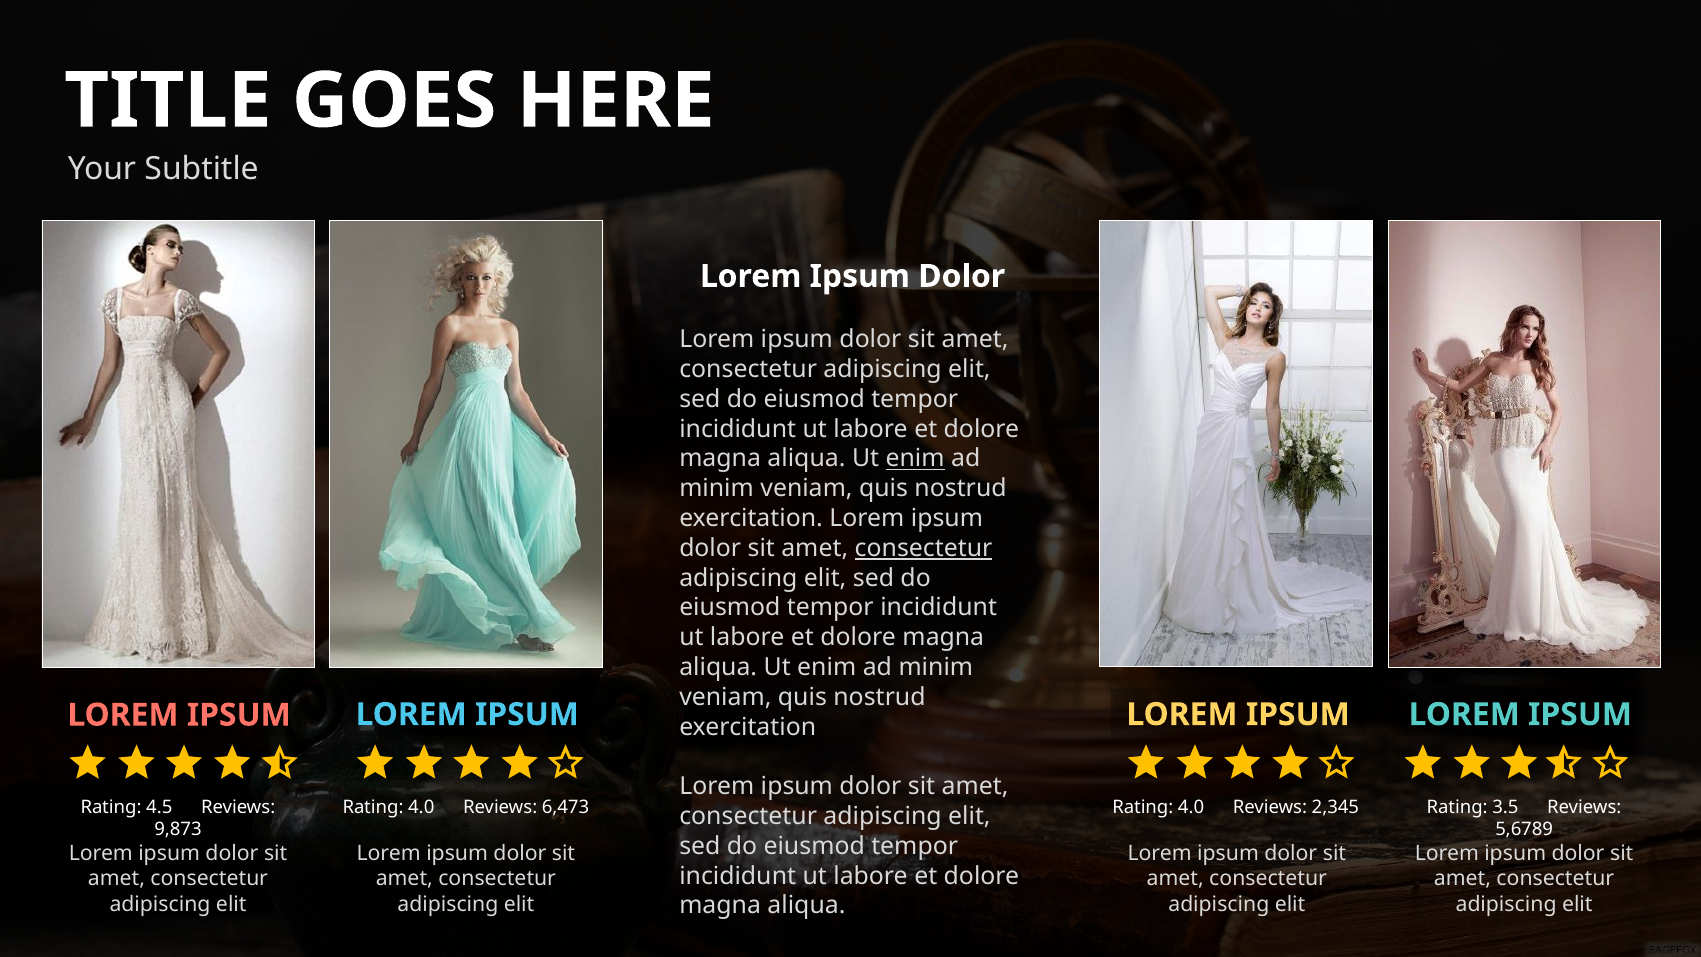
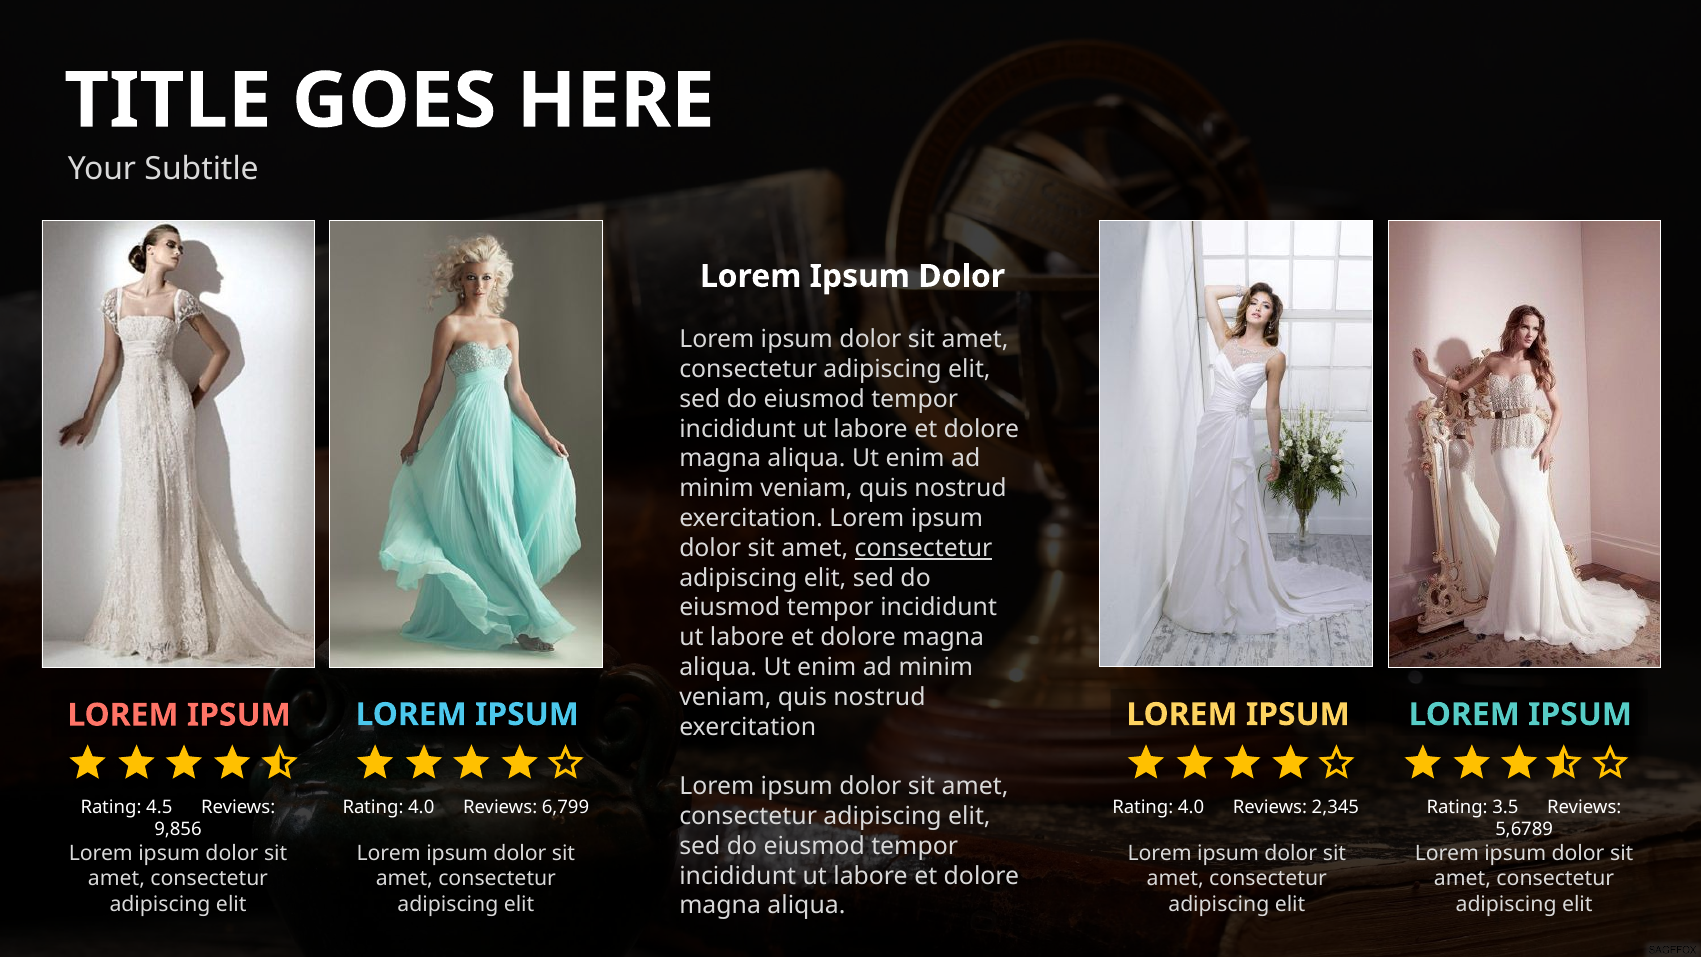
enim at (915, 459) underline: present -> none
6,473: 6,473 -> 6,799
9,873: 9,873 -> 9,856
